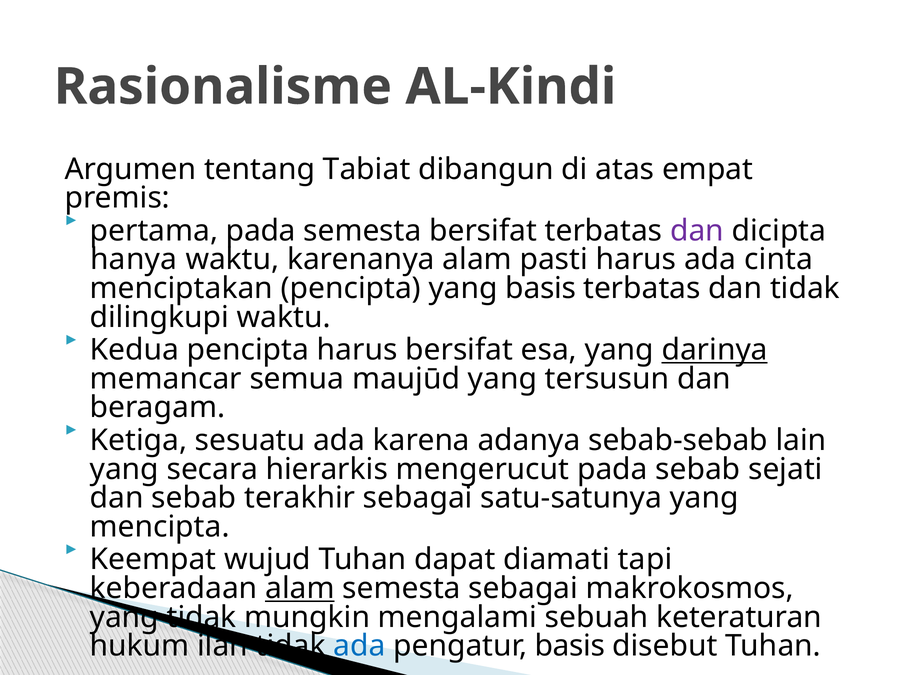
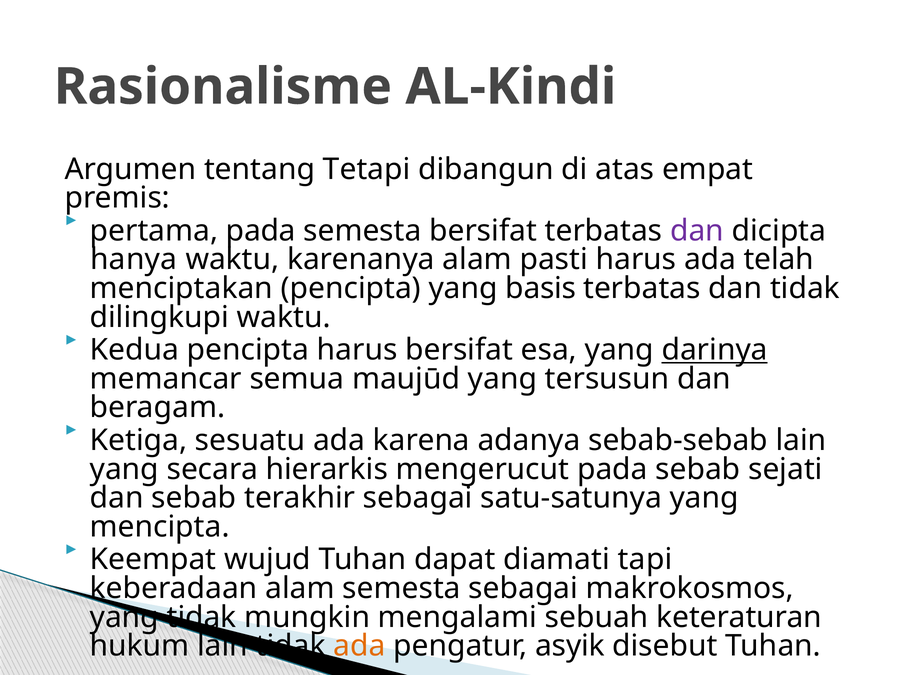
Tabiat: Tabiat -> Tetapi
cinta: cinta -> telah
alam at (300, 588) underline: present -> none
hukum ilah: ilah -> lain
ada at (359, 646) colour: blue -> orange
pengatur basis: basis -> asyik
